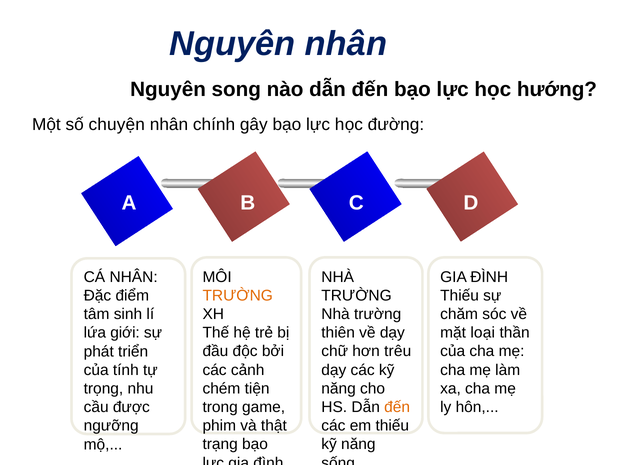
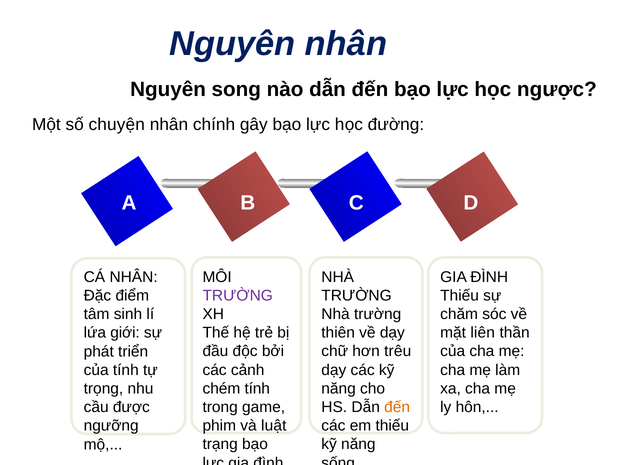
hướng: hướng -> ngược
TRƯỜNG at (238, 296) colour: orange -> purple
loại: loại -> liên
chém tiện: tiện -> tính
thật: thật -> luật
